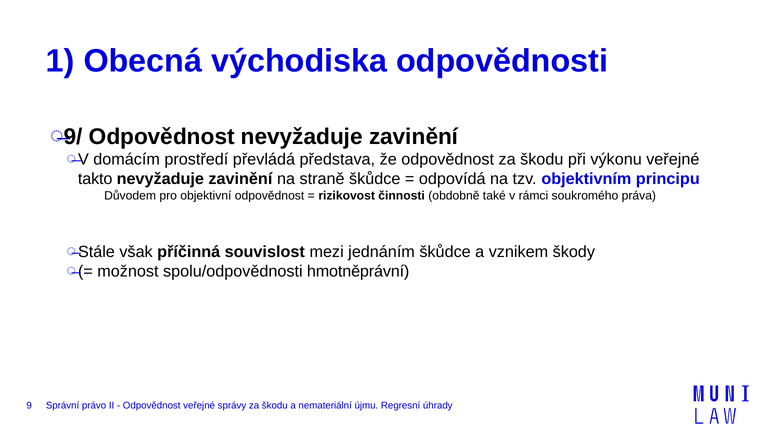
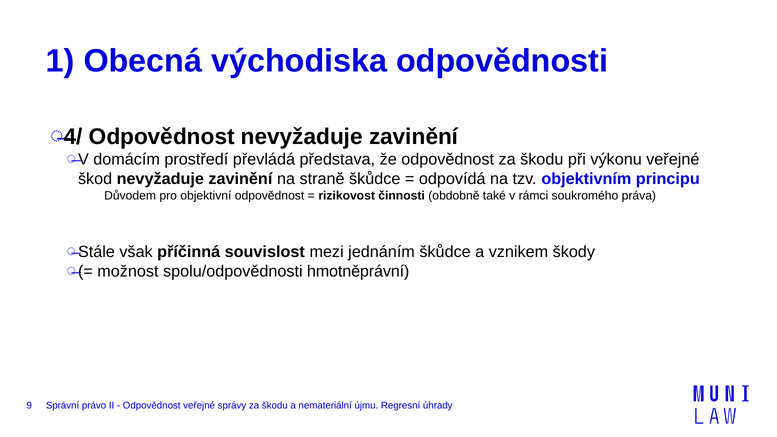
9/: 9/ -> 4/
takto: takto -> škod
